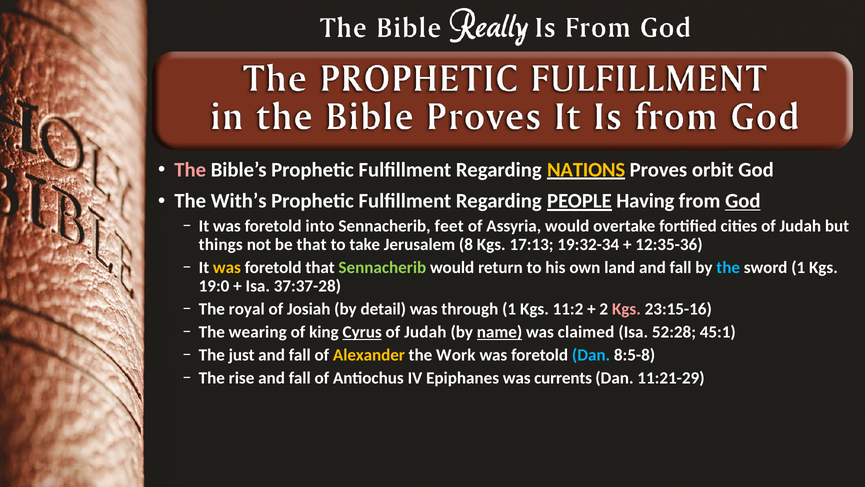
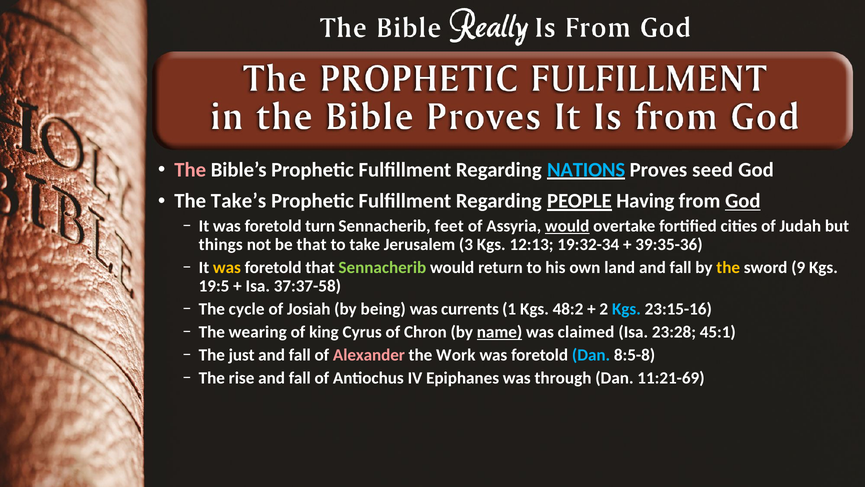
NATIONS colour: yellow -> light blue
orbit: orbit -> seed
With’s: With’s -> Take’s
into: into -> turn
would at (567, 226) underline: none -> present
8: 8 -> 3
17:13: 17:13 -> 12:13
12:35-36: 12:35-36 -> 39:35-36
the at (728, 267) colour: light blue -> yellow
sword 1: 1 -> 9
19:0: 19:0 -> 19:5
37:37-28: 37:37-28 -> 37:37-58
royal: royal -> cycle
detail: detail -> being
through: through -> currents
11:2: 11:2 -> 48:2
Kgs at (626, 309) colour: pink -> light blue
Cyrus underline: present -> none
Judah at (425, 332): Judah -> Chron
52:28: 52:28 -> 23:28
Alexander colour: yellow -> pink
currents: currents -> through
11:21-29: 11:21-29 -> 11:21-69
